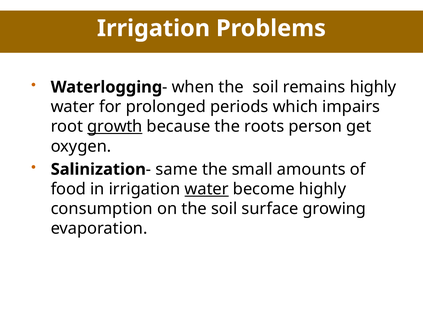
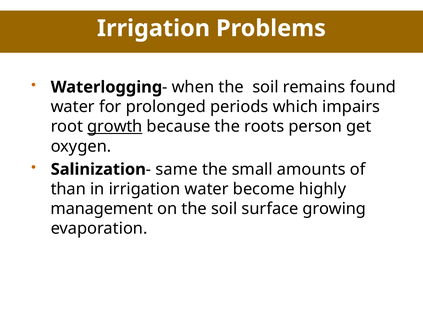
remains highly: highly -> found
food: food -> than
water at (207, 189) underline: present -> none
consumption: consumption -> management
